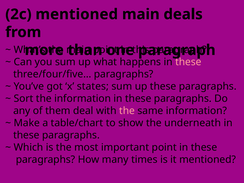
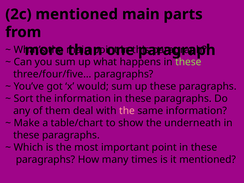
deals: deals -> parts
these at (188, 62) colour: pink -> light green
states: states -> would
